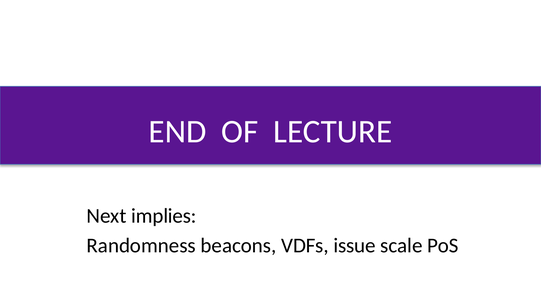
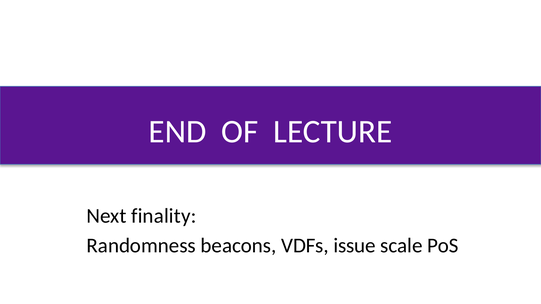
implies: implies -> finality
